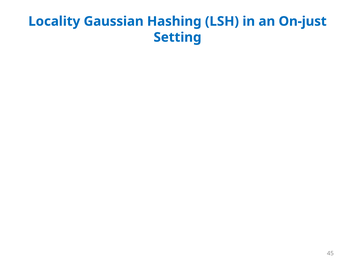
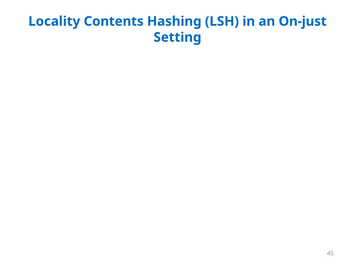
Gaussian: Gaussian -> Contents
